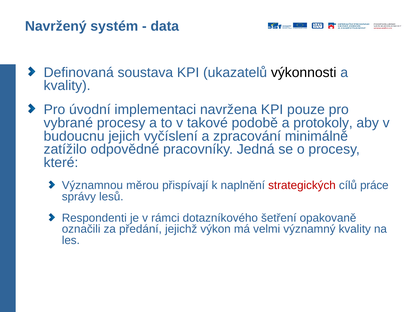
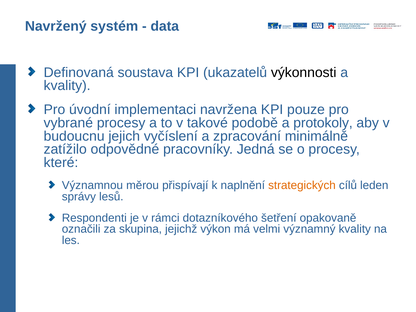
strategických colour: red -> orange
práce: práce -> leden
předání: předání -> skupina
